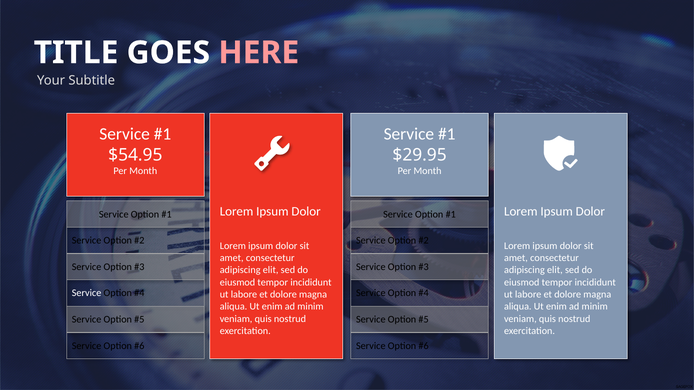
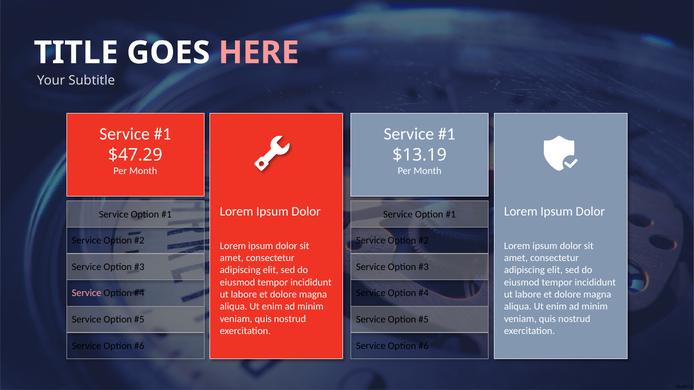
$54.95: $54.95 -> $47.29
$29.95: $29.95 -> $13.19
Service at (87, 293) colour: white -> pink
